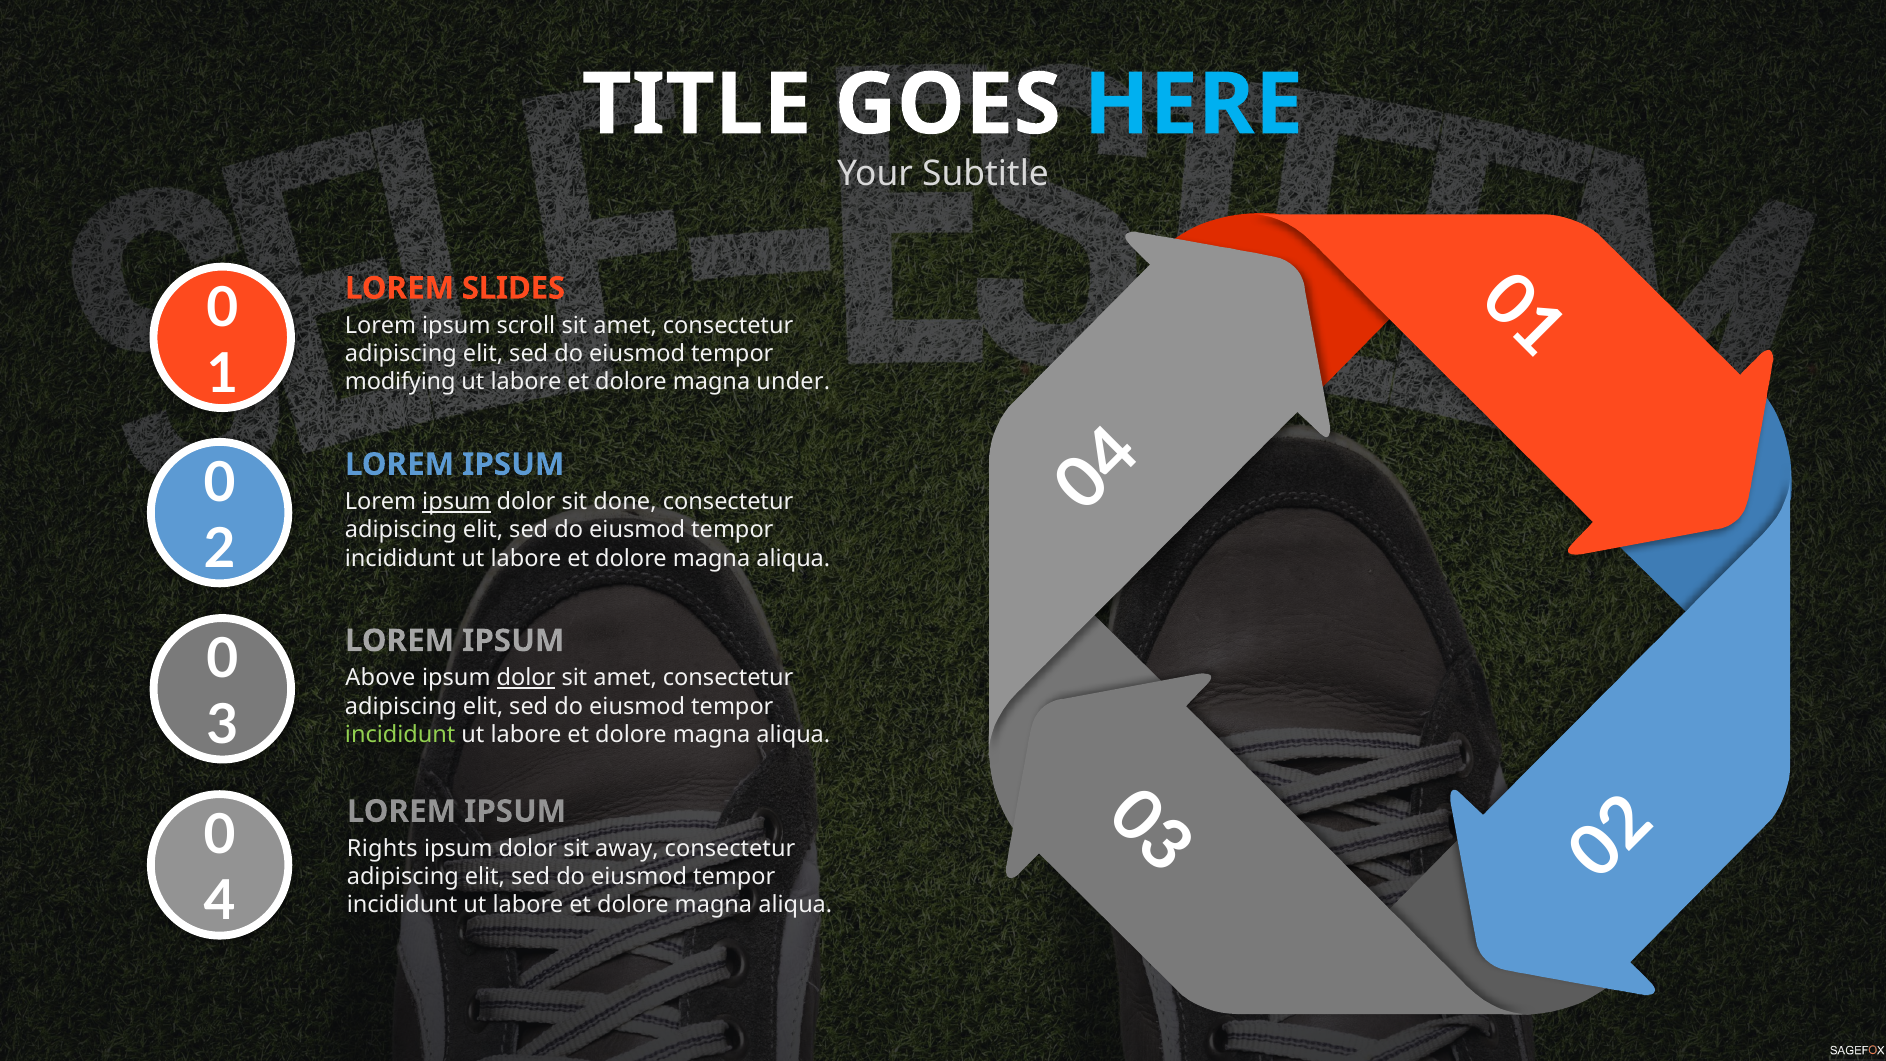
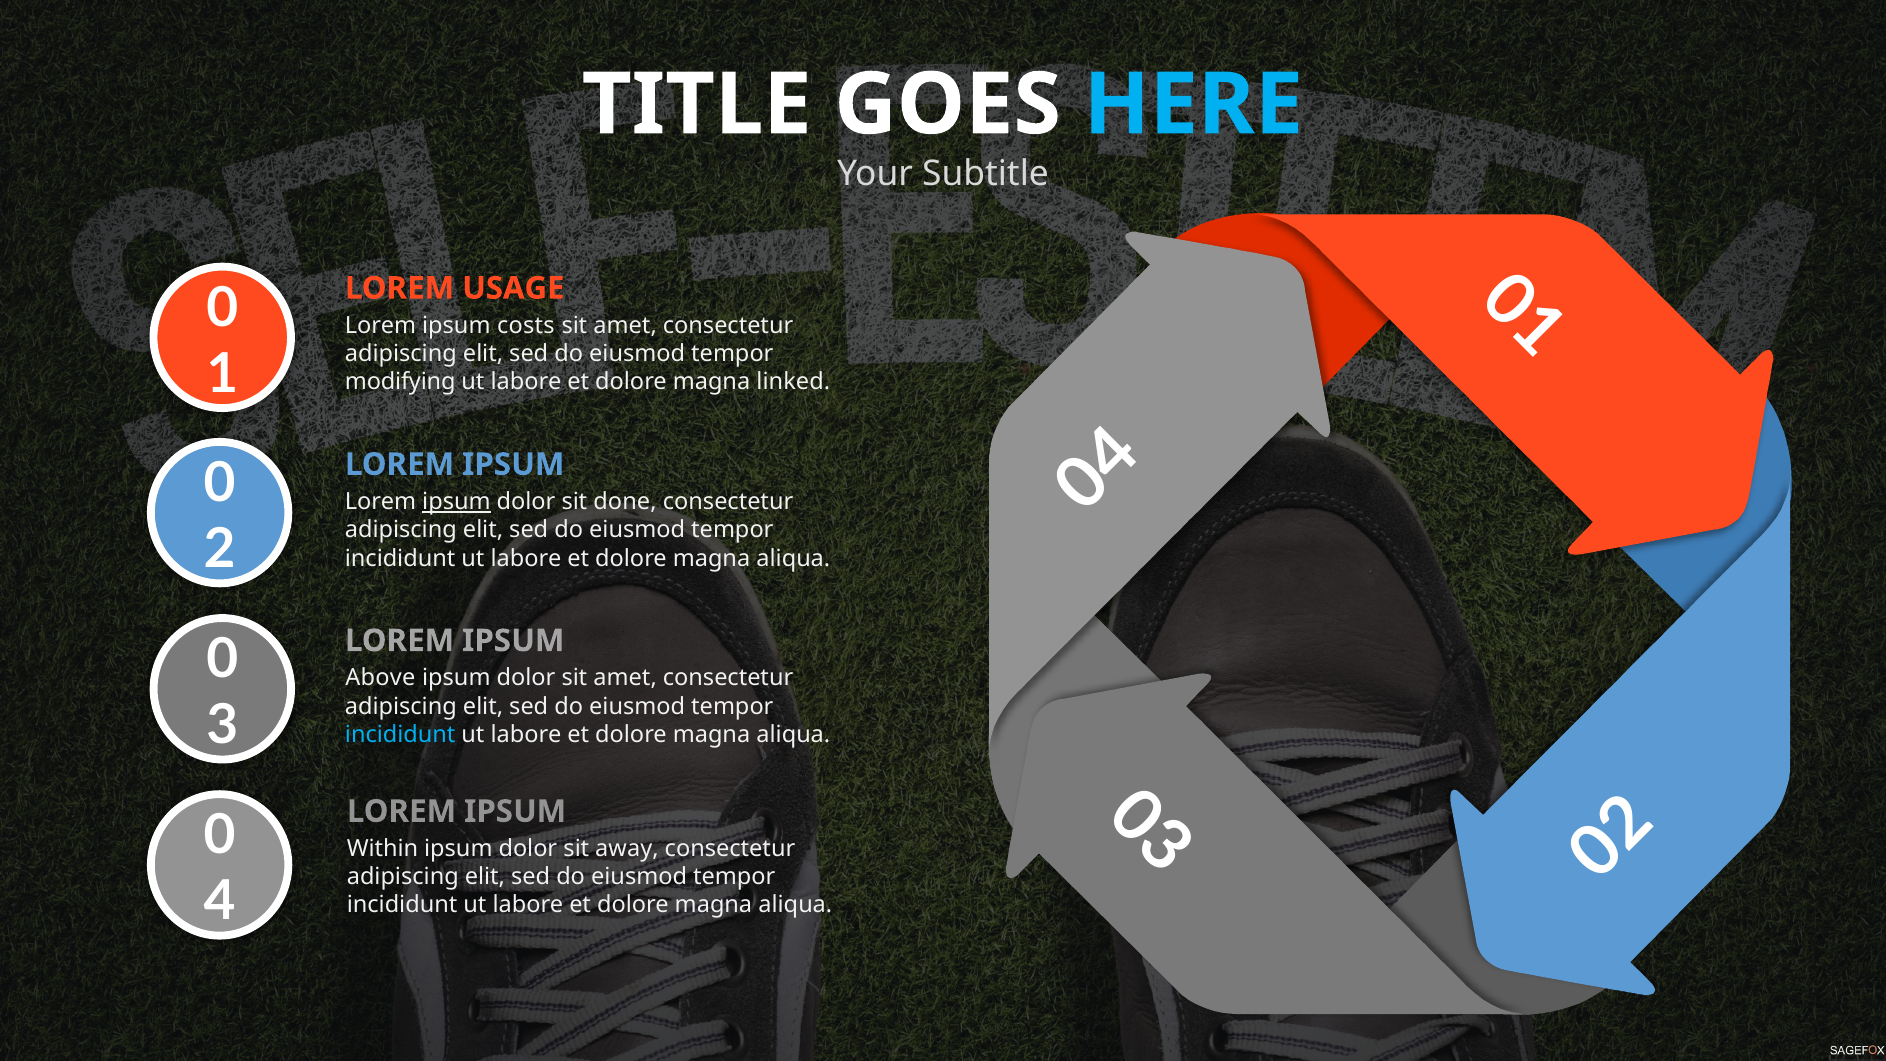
SLIDES: SLIDES -> USAGE
scroll: scroll -> costs
under: under -> linked
dolor at (526, 678) underline: present -> none
incididunt at (400, 734) colour: light green -> light blue
Rights: Rights -> Within
